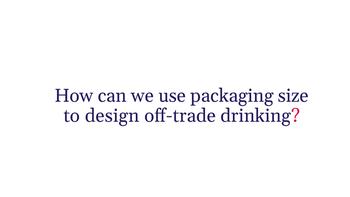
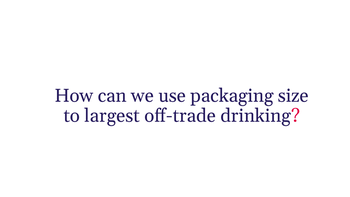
design: design -> largest
